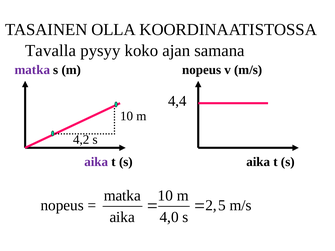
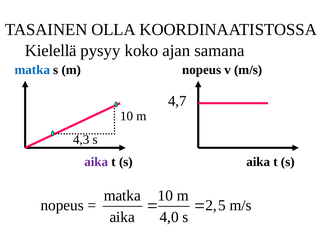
Tavalla: Tavalla -> Kielellä
matka at (32, 70) colour: purple -> blue
4,4: 4,4 -> 4,7
4,2: 4,2 -> 4,3
